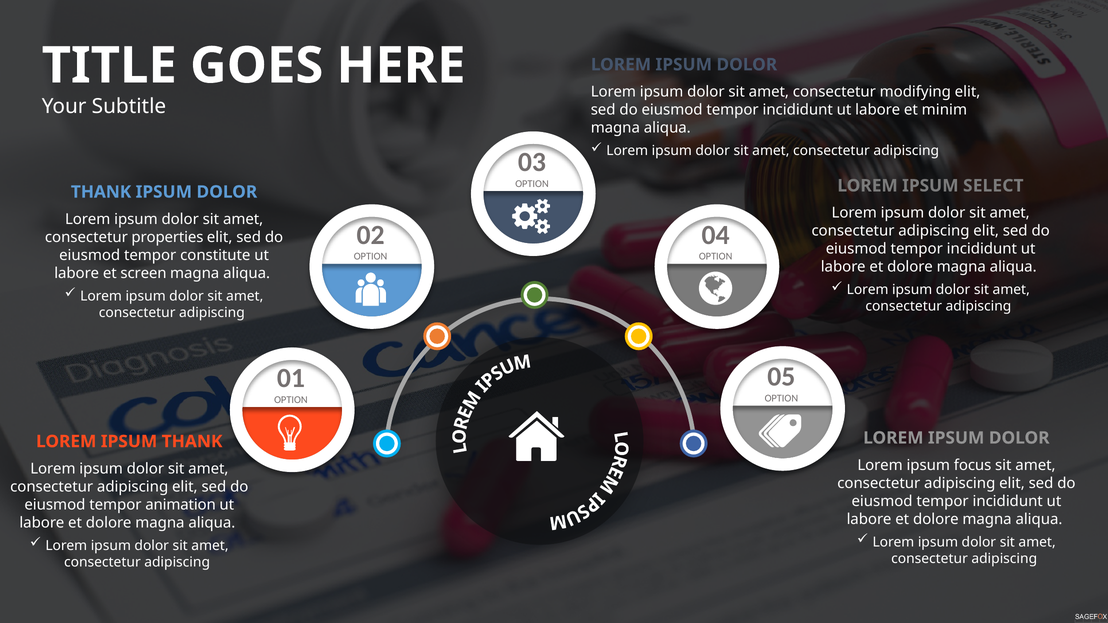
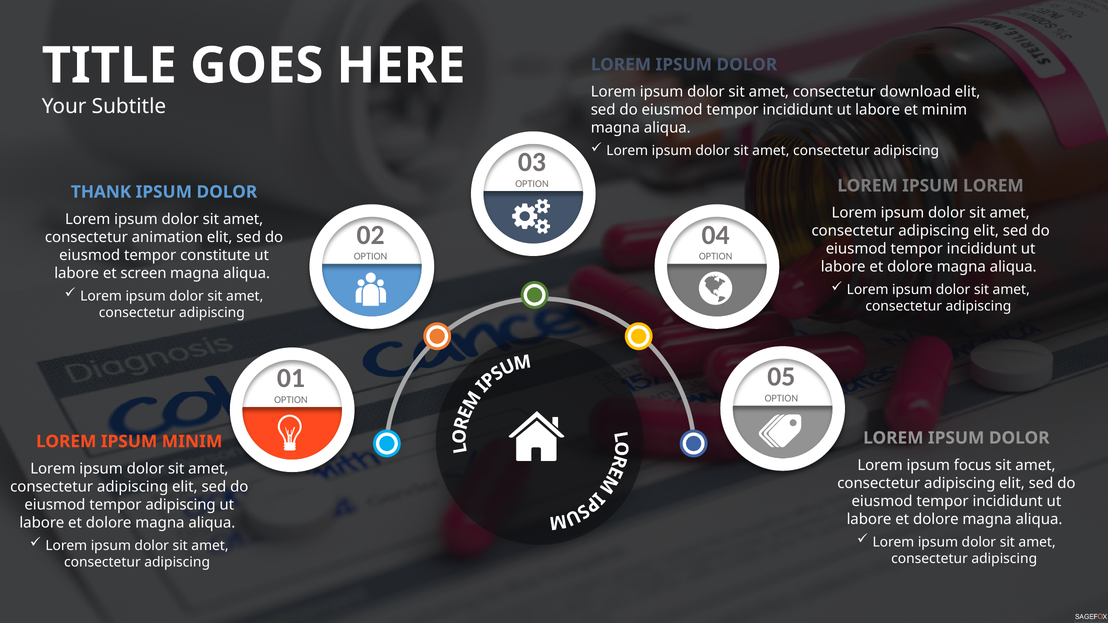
modifying: modifying -> download
IPSUM SELECT: SELECT -> LOREM
properties: properties -> animation
IPSUM THANK: THANK -> MINIM
tempor animation: animation -> adipiscing
